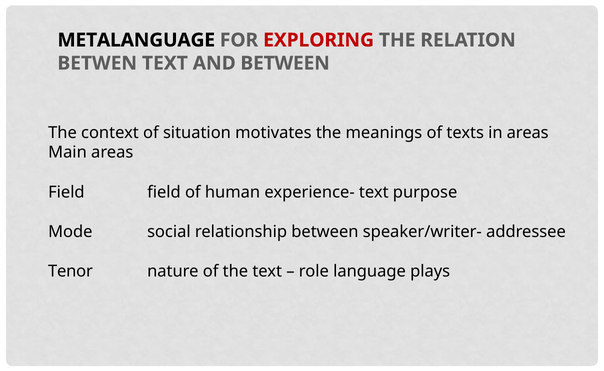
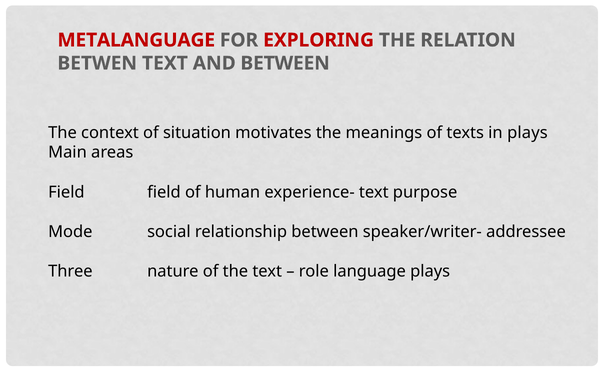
METALANGUAGE colour: black -> red
in areas: areas -> plays
Tenor: Tenor -> Three
